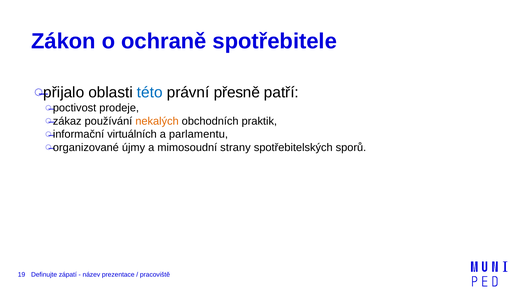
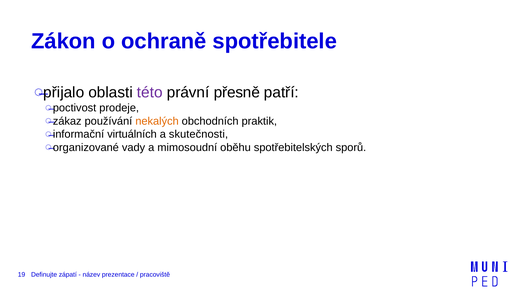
této colour: blue -> purple
parlamentu: parlamentu -> skutečnosti
újmy: újmy -> vady
strany: strany -> oběhu
